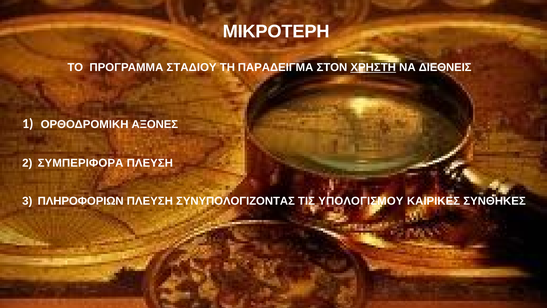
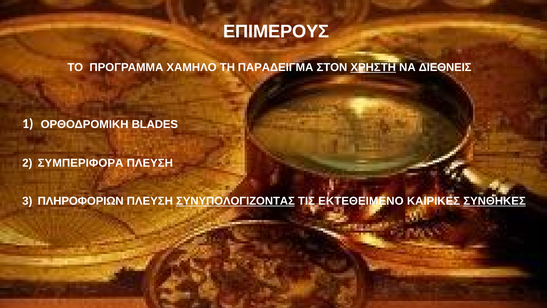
ΜΙΚΡΟΤΕΡΗ: ΜΙΚΡΟΤΕΡΗ -> ΕΠΙΜΕΡΟΥΣ
ΣΤΑΔΙΟΥ: ΣΤΑΔΙΟΥ -> ΧΑΜΗΛΟ
ΑΞΟΝΕΣ: ΑΞΟΝΕΣ -> BLADES
ΣΥΝΥΠΟΛΟΓΙΖΟΝΤΑΣ underline: none -> present
ΥΠΟΛΟΓΙΣΜΟΥ: ΥΠΟΛΟΓΙΣΜΟΥ -> ΕΚΤΕΘΕΙΜΕΝΟ
ΣΥΝΘΗΚΕΣ underline: none -> present
